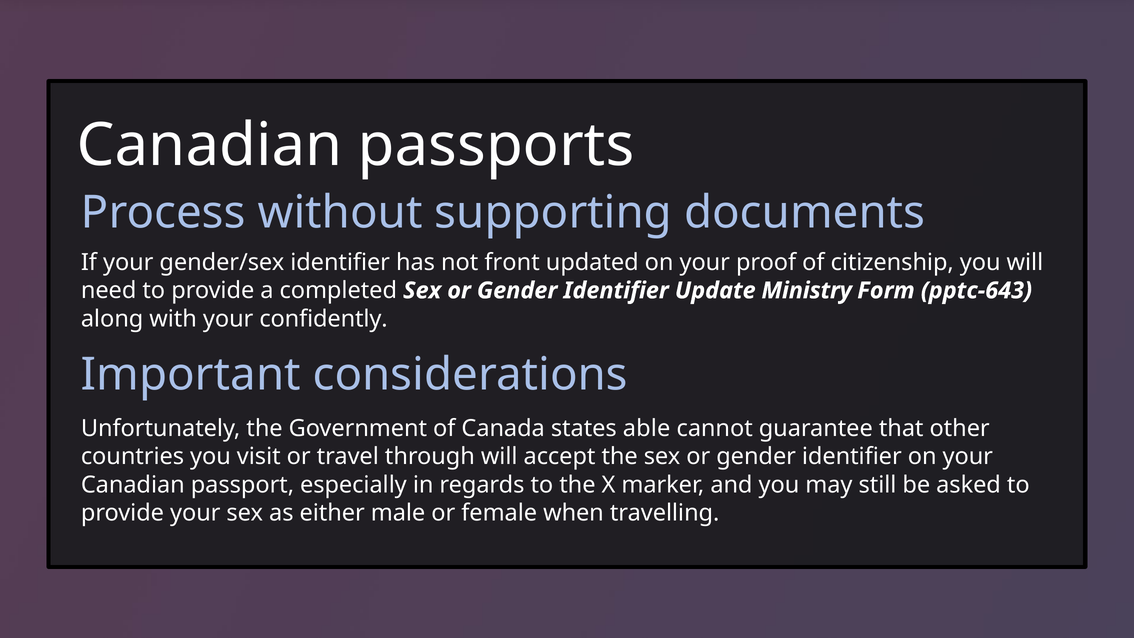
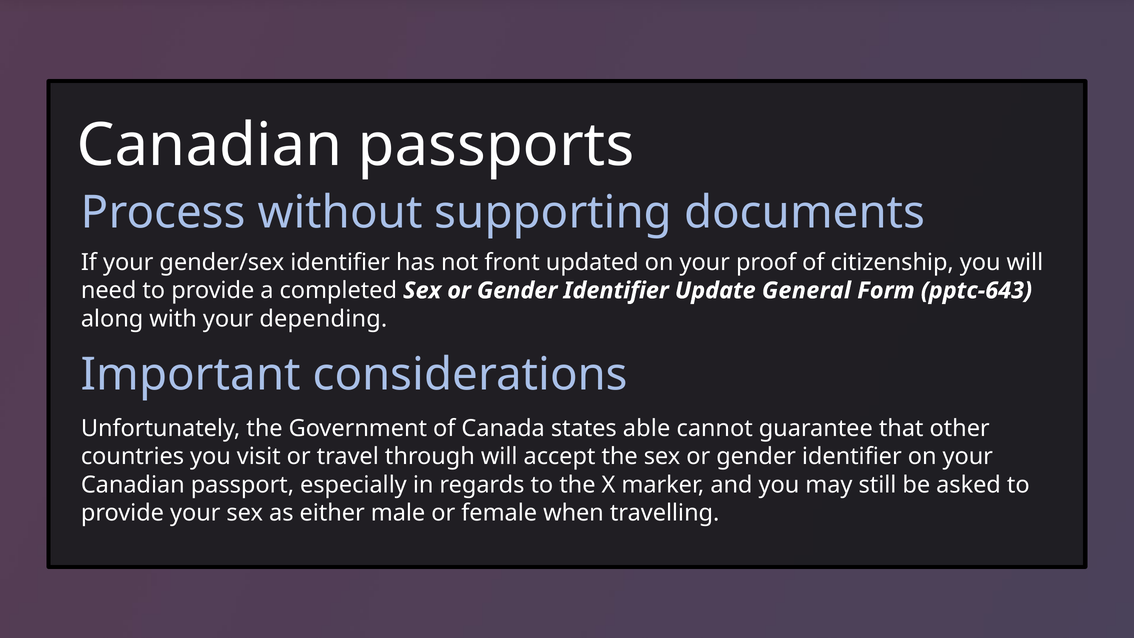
Ministry: Ministry -> General
confidently: confidently -> depending
